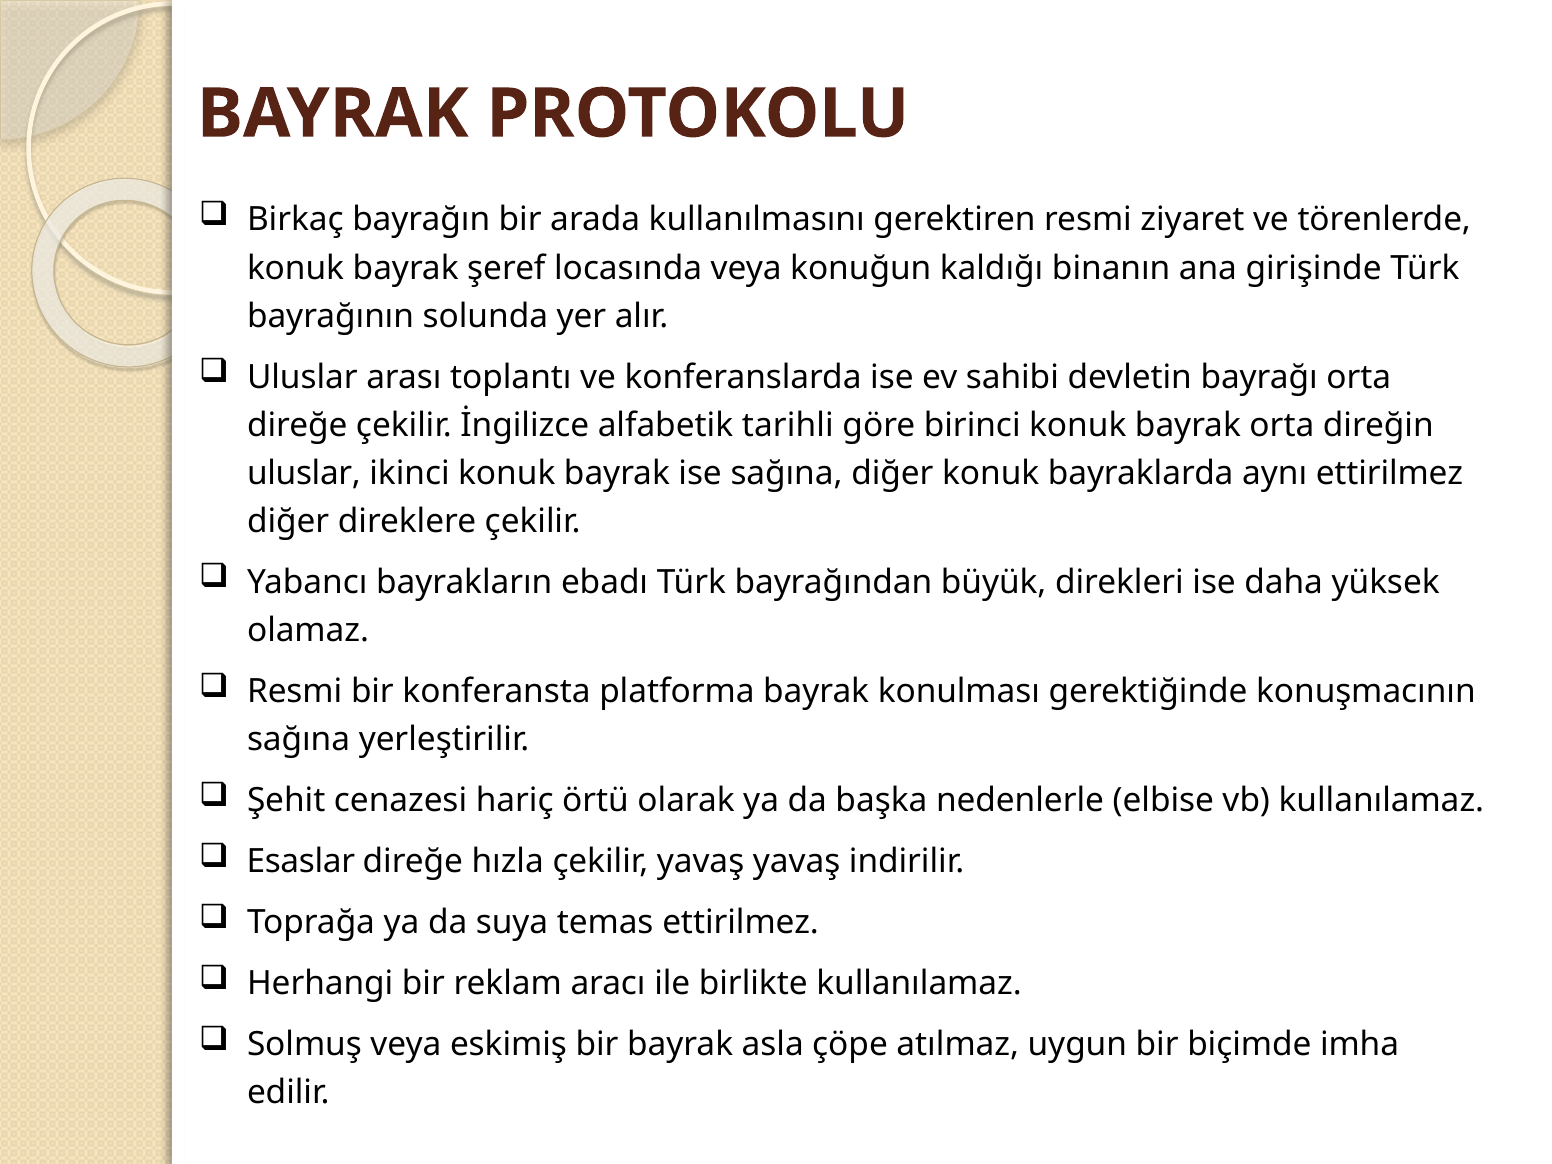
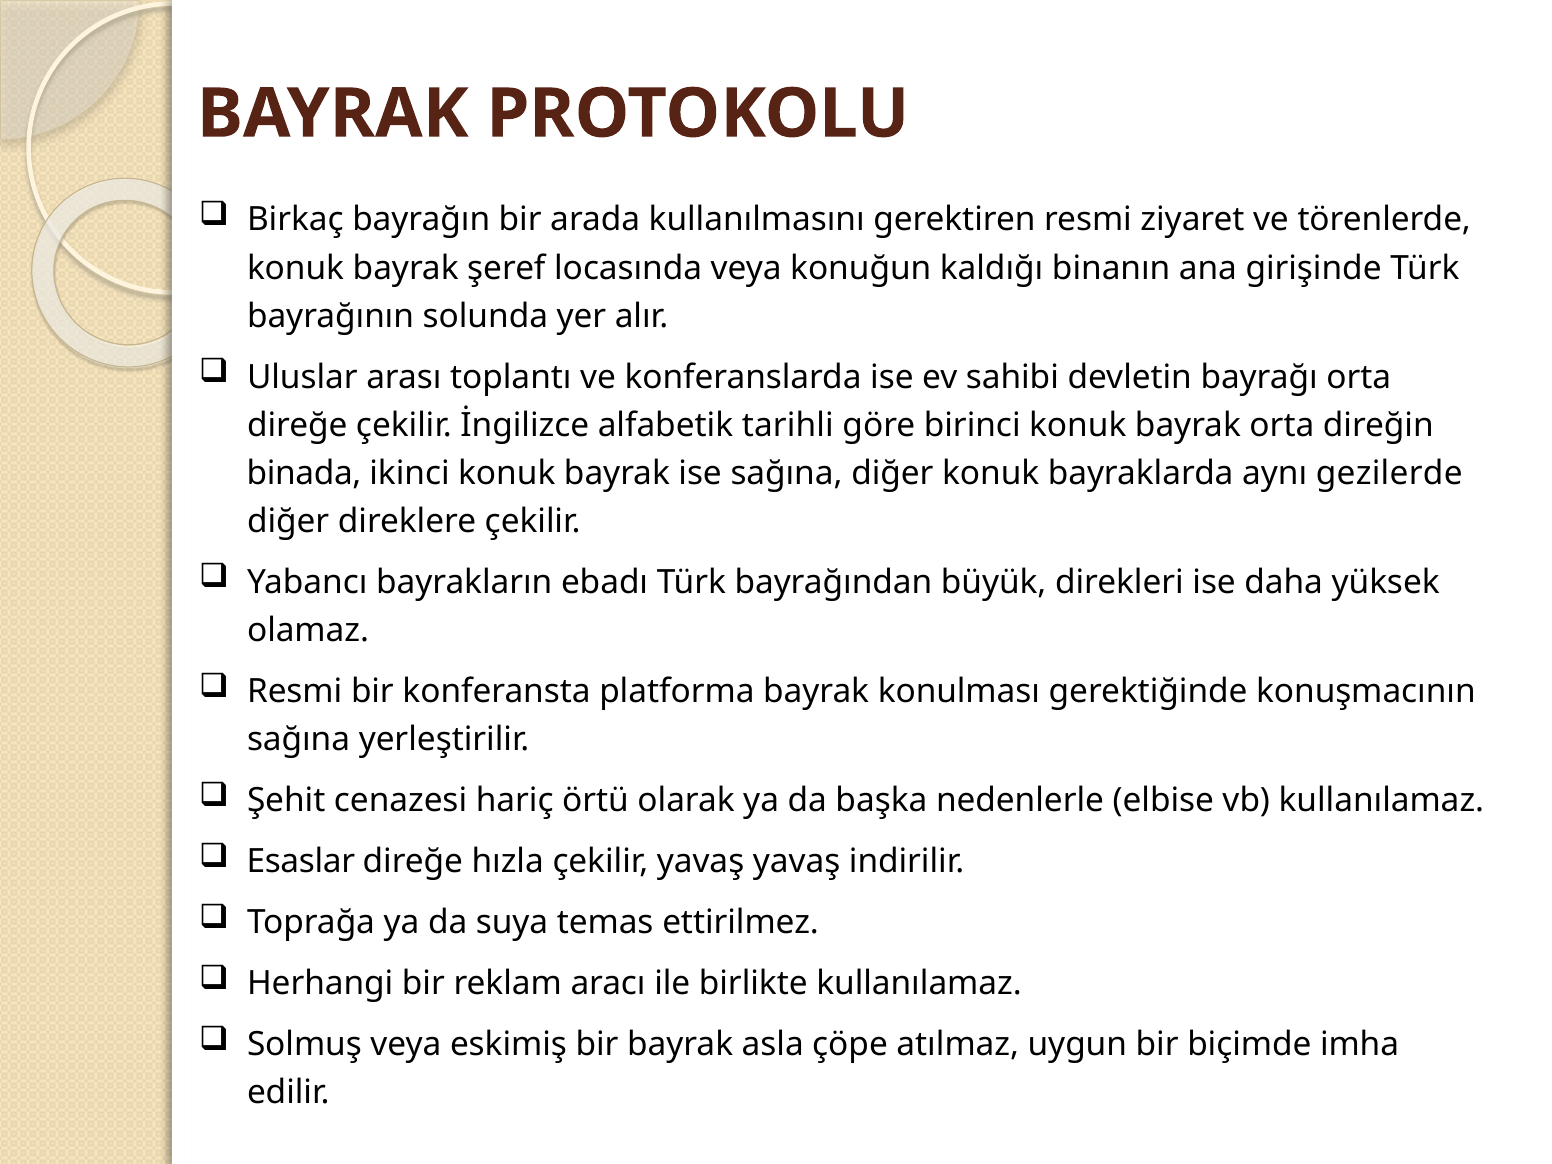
uluslar at (304, 473): uluslar -> binada
aynı ettirilmez: ettirilmez -> gezilerde
